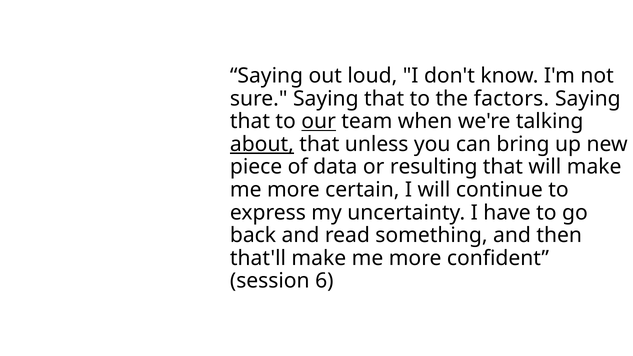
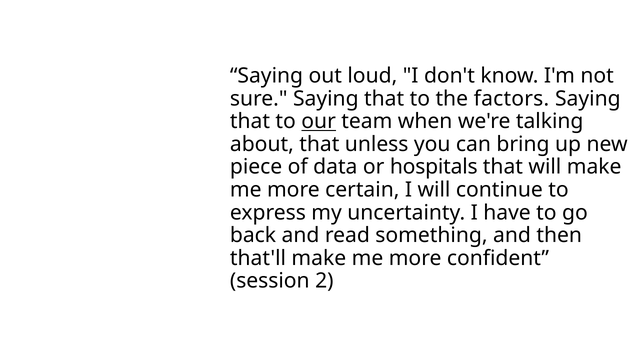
about underline: present -> none
resulting: resulting -> hospitals
6: 6 -> 2
